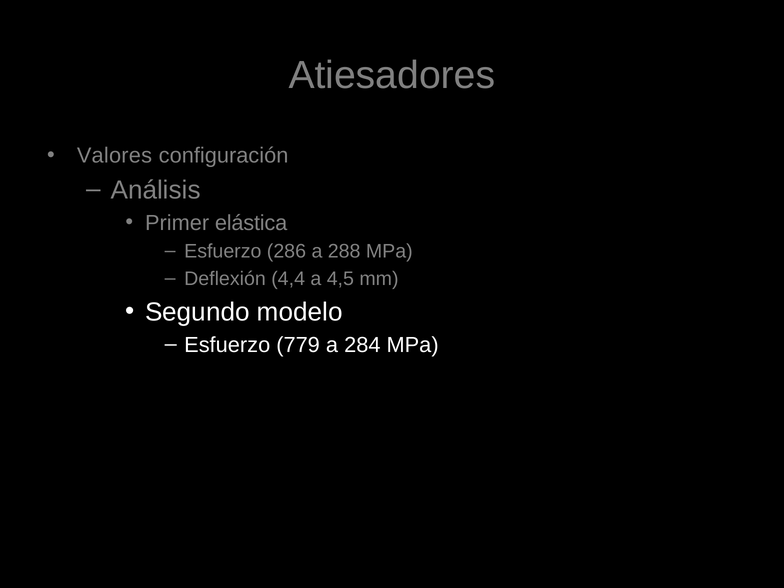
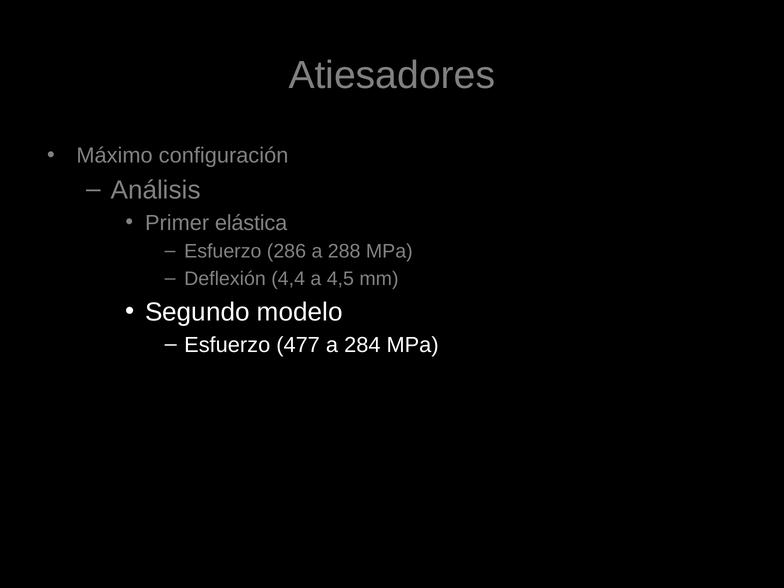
Valores: Valores -> Máximo
779: 779 -> 477
